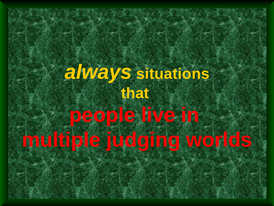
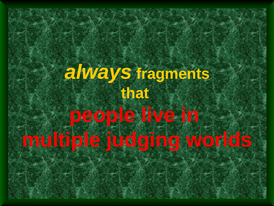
situations: situations -> fragments
